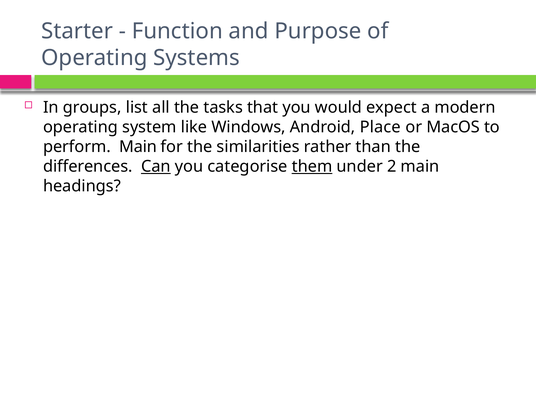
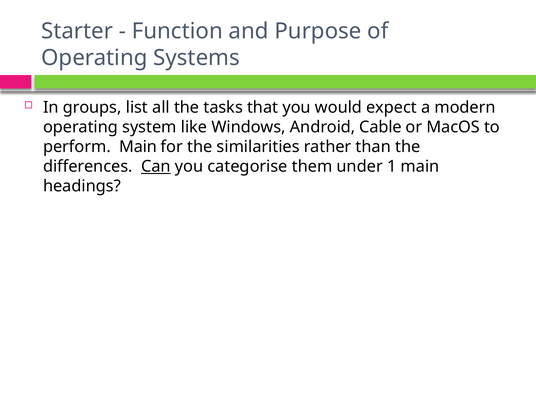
Place: Place -> Cable
them underline: present -> none
2: 2 -> 1
